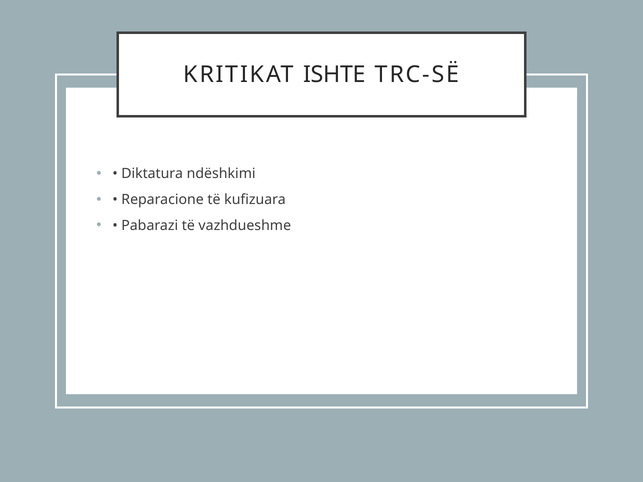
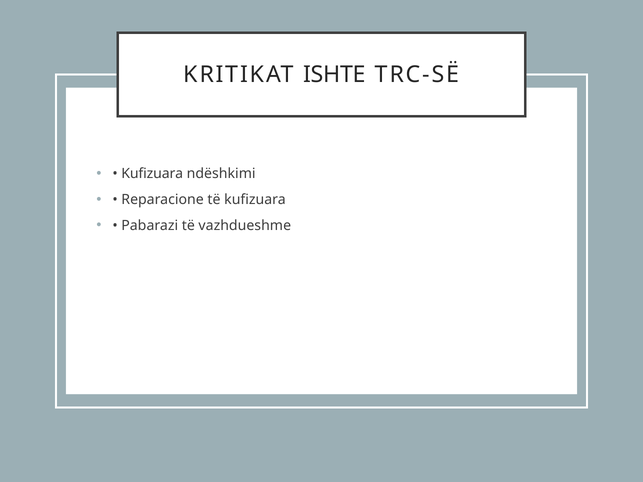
Diktatura at (152, 174): Diktatura -> Kufizuara
